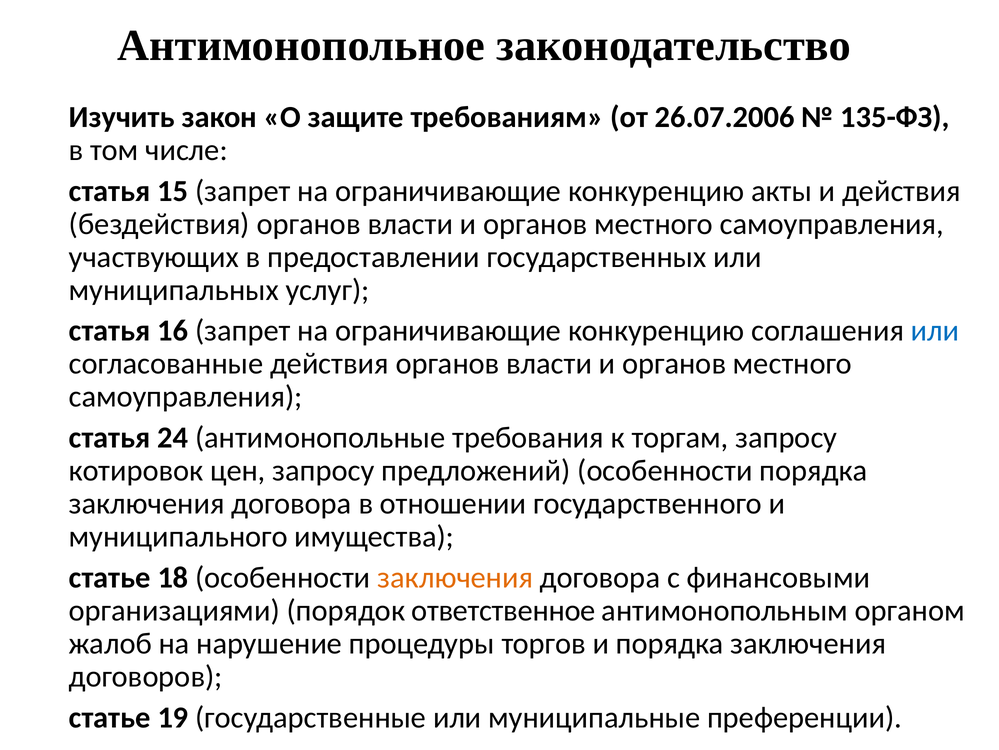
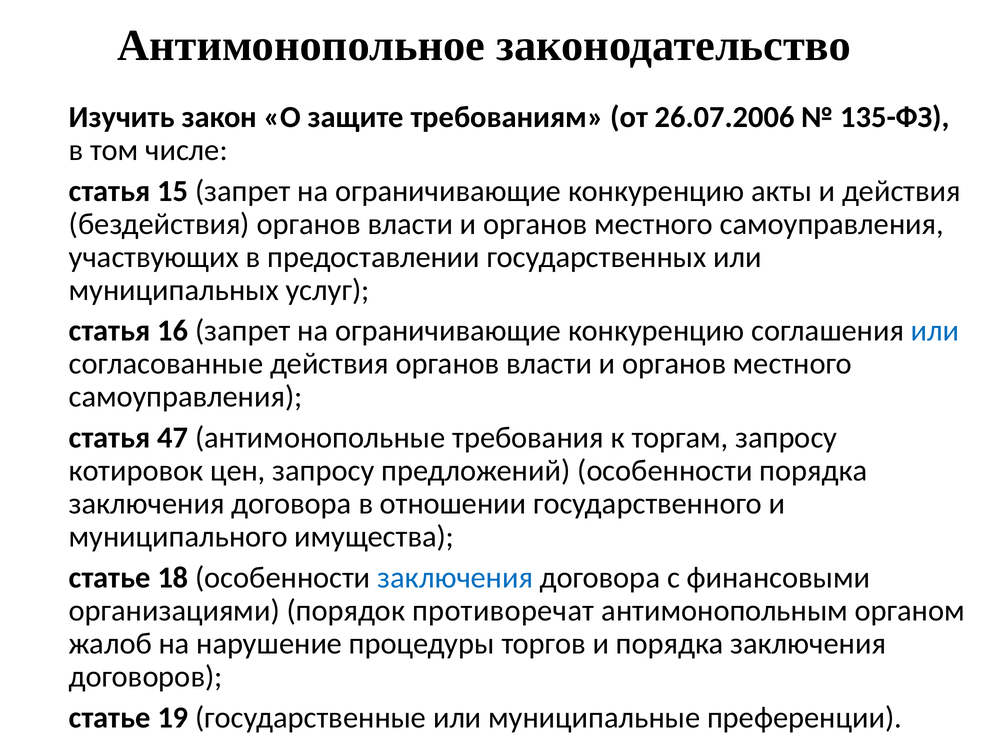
24: 24 -> 47
заключения at (455, 577) colour: orange -> blue
ответственное: ответственное -> противоречат
